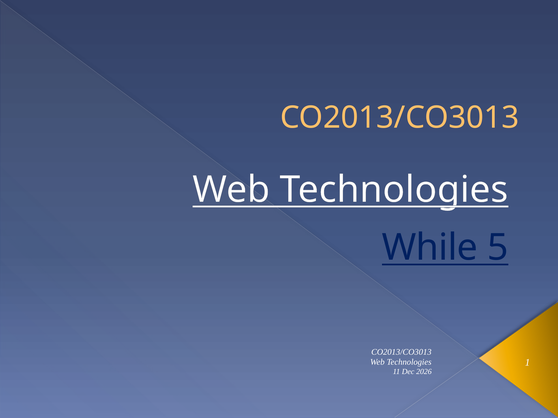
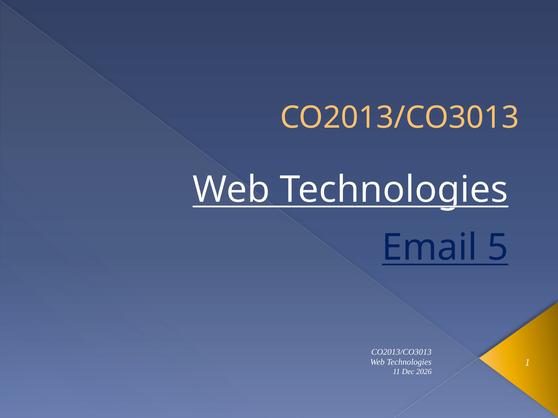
While: While -> Email
